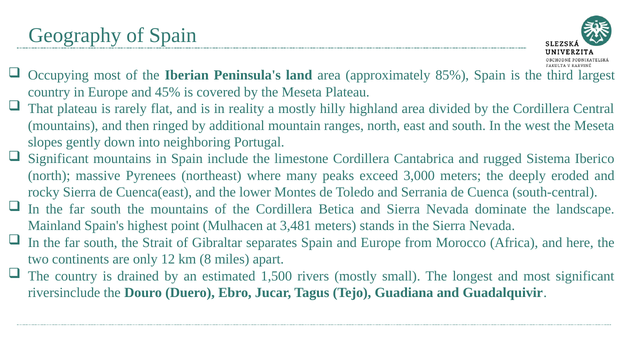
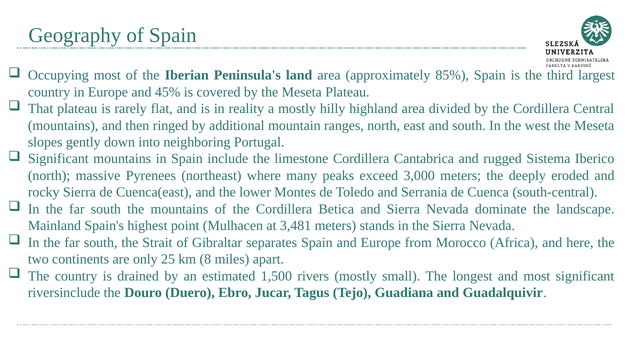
12: 12 -> 25
